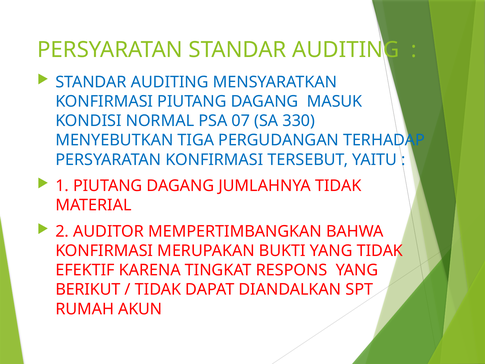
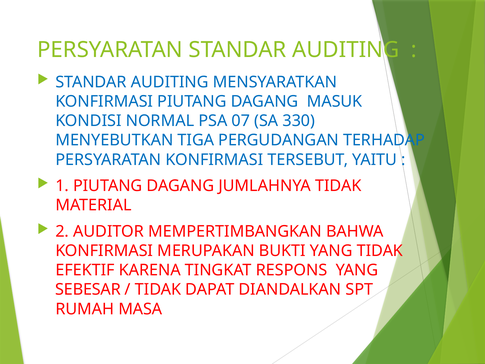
BERIKUT: BERIKUT -> SEBESAR
AKUN: AKUN -> MASA
